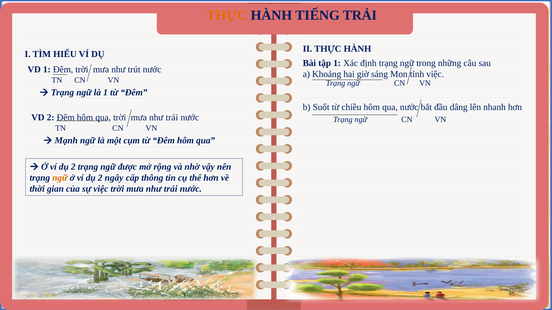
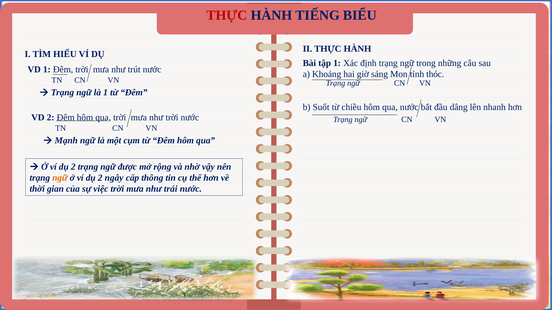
THỰC at (227, 15) colour: orange -> red
TRẢI: TRẢI -> BIỂU
tỉnh việc: việc -> thóc
trái at (172, 118): trái -> trời
